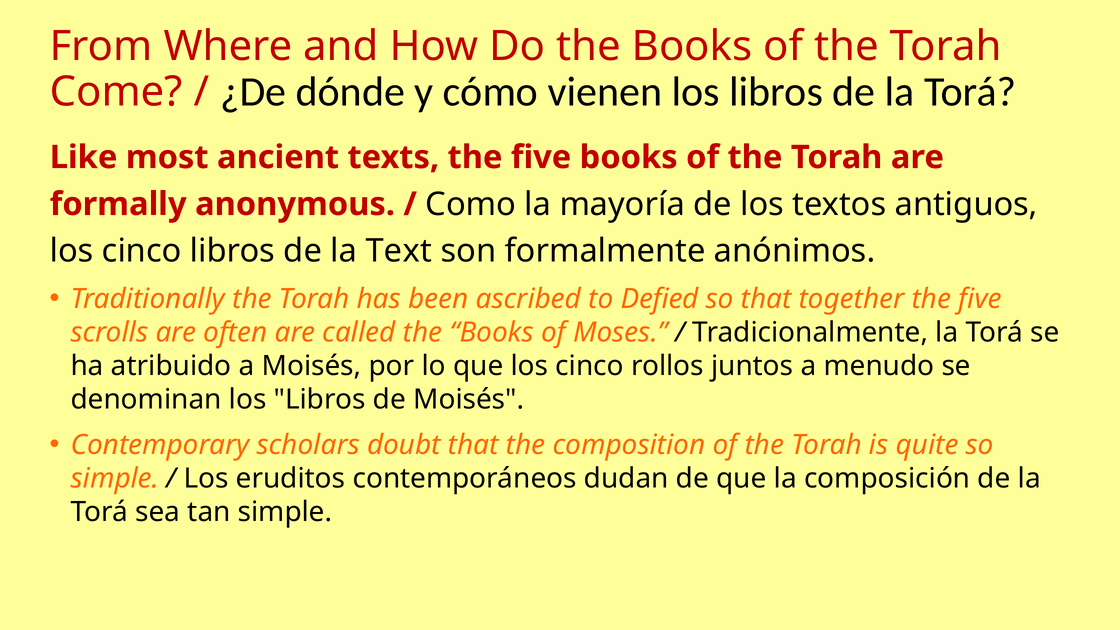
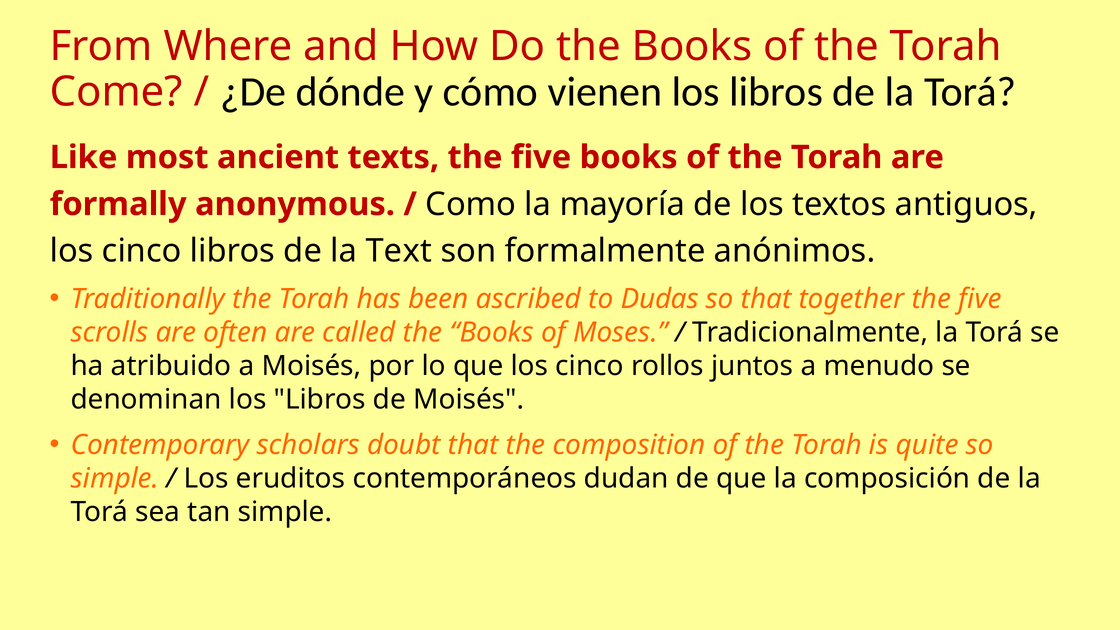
Defied: Defied -> Dudas
